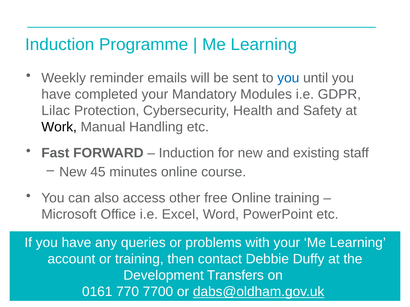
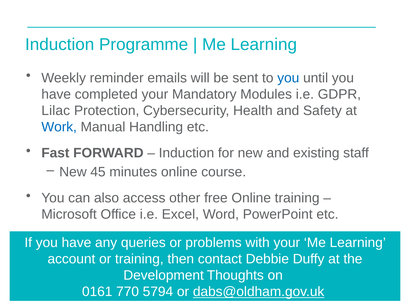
Work colour: black -> blue
Transfers: Transfers -> Thoughts
7700: 7700 -> 5794
